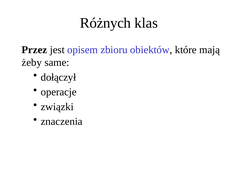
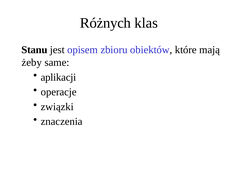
Przez: Przez -> Stanu
dołączył: dołączył -> aplikacji
